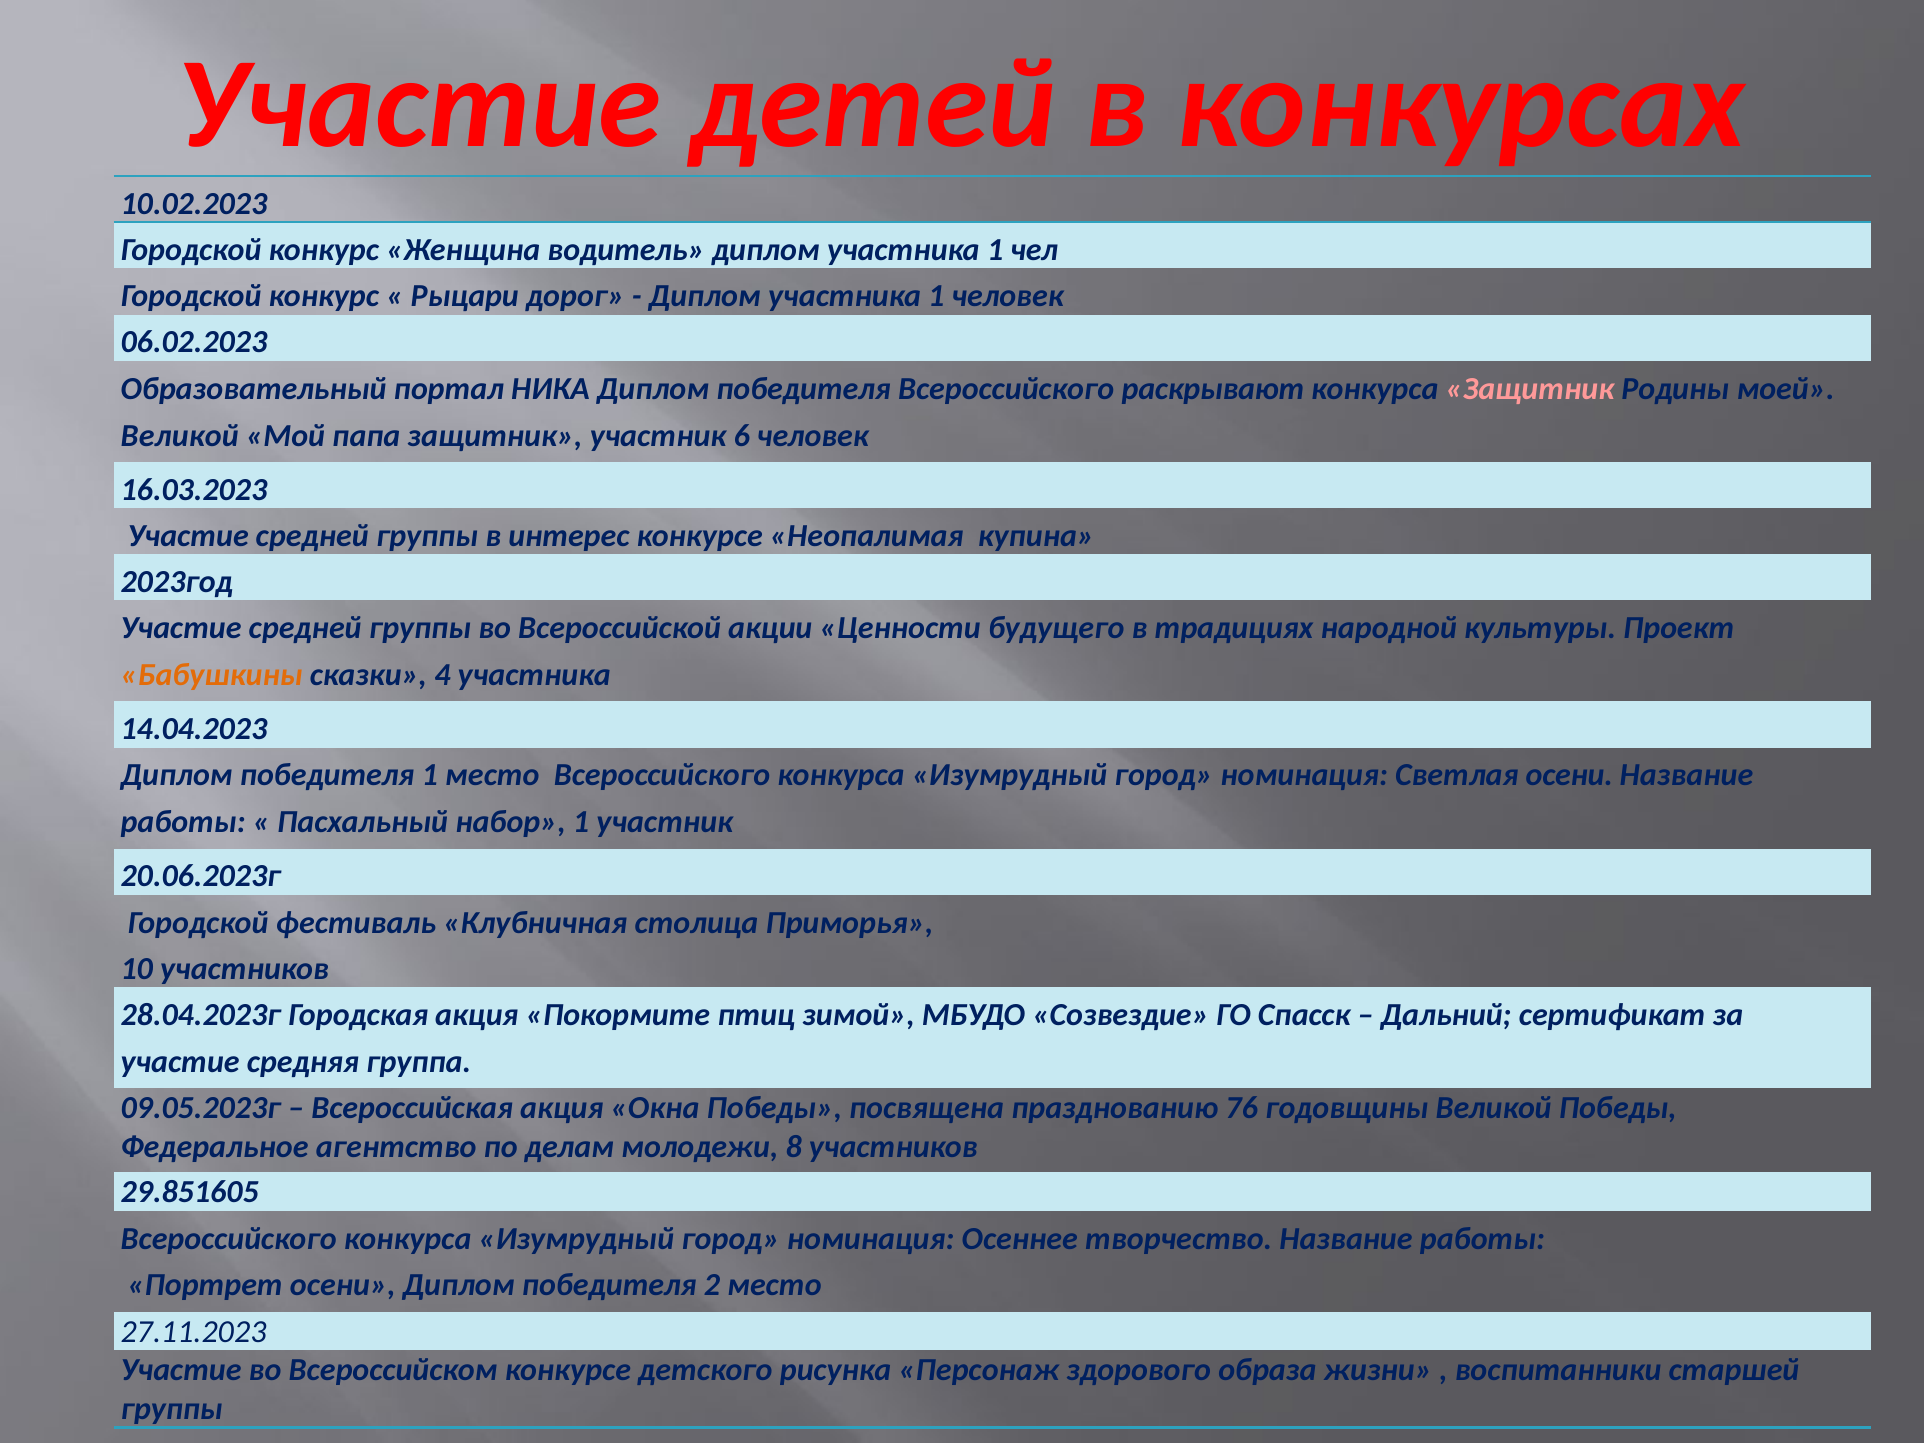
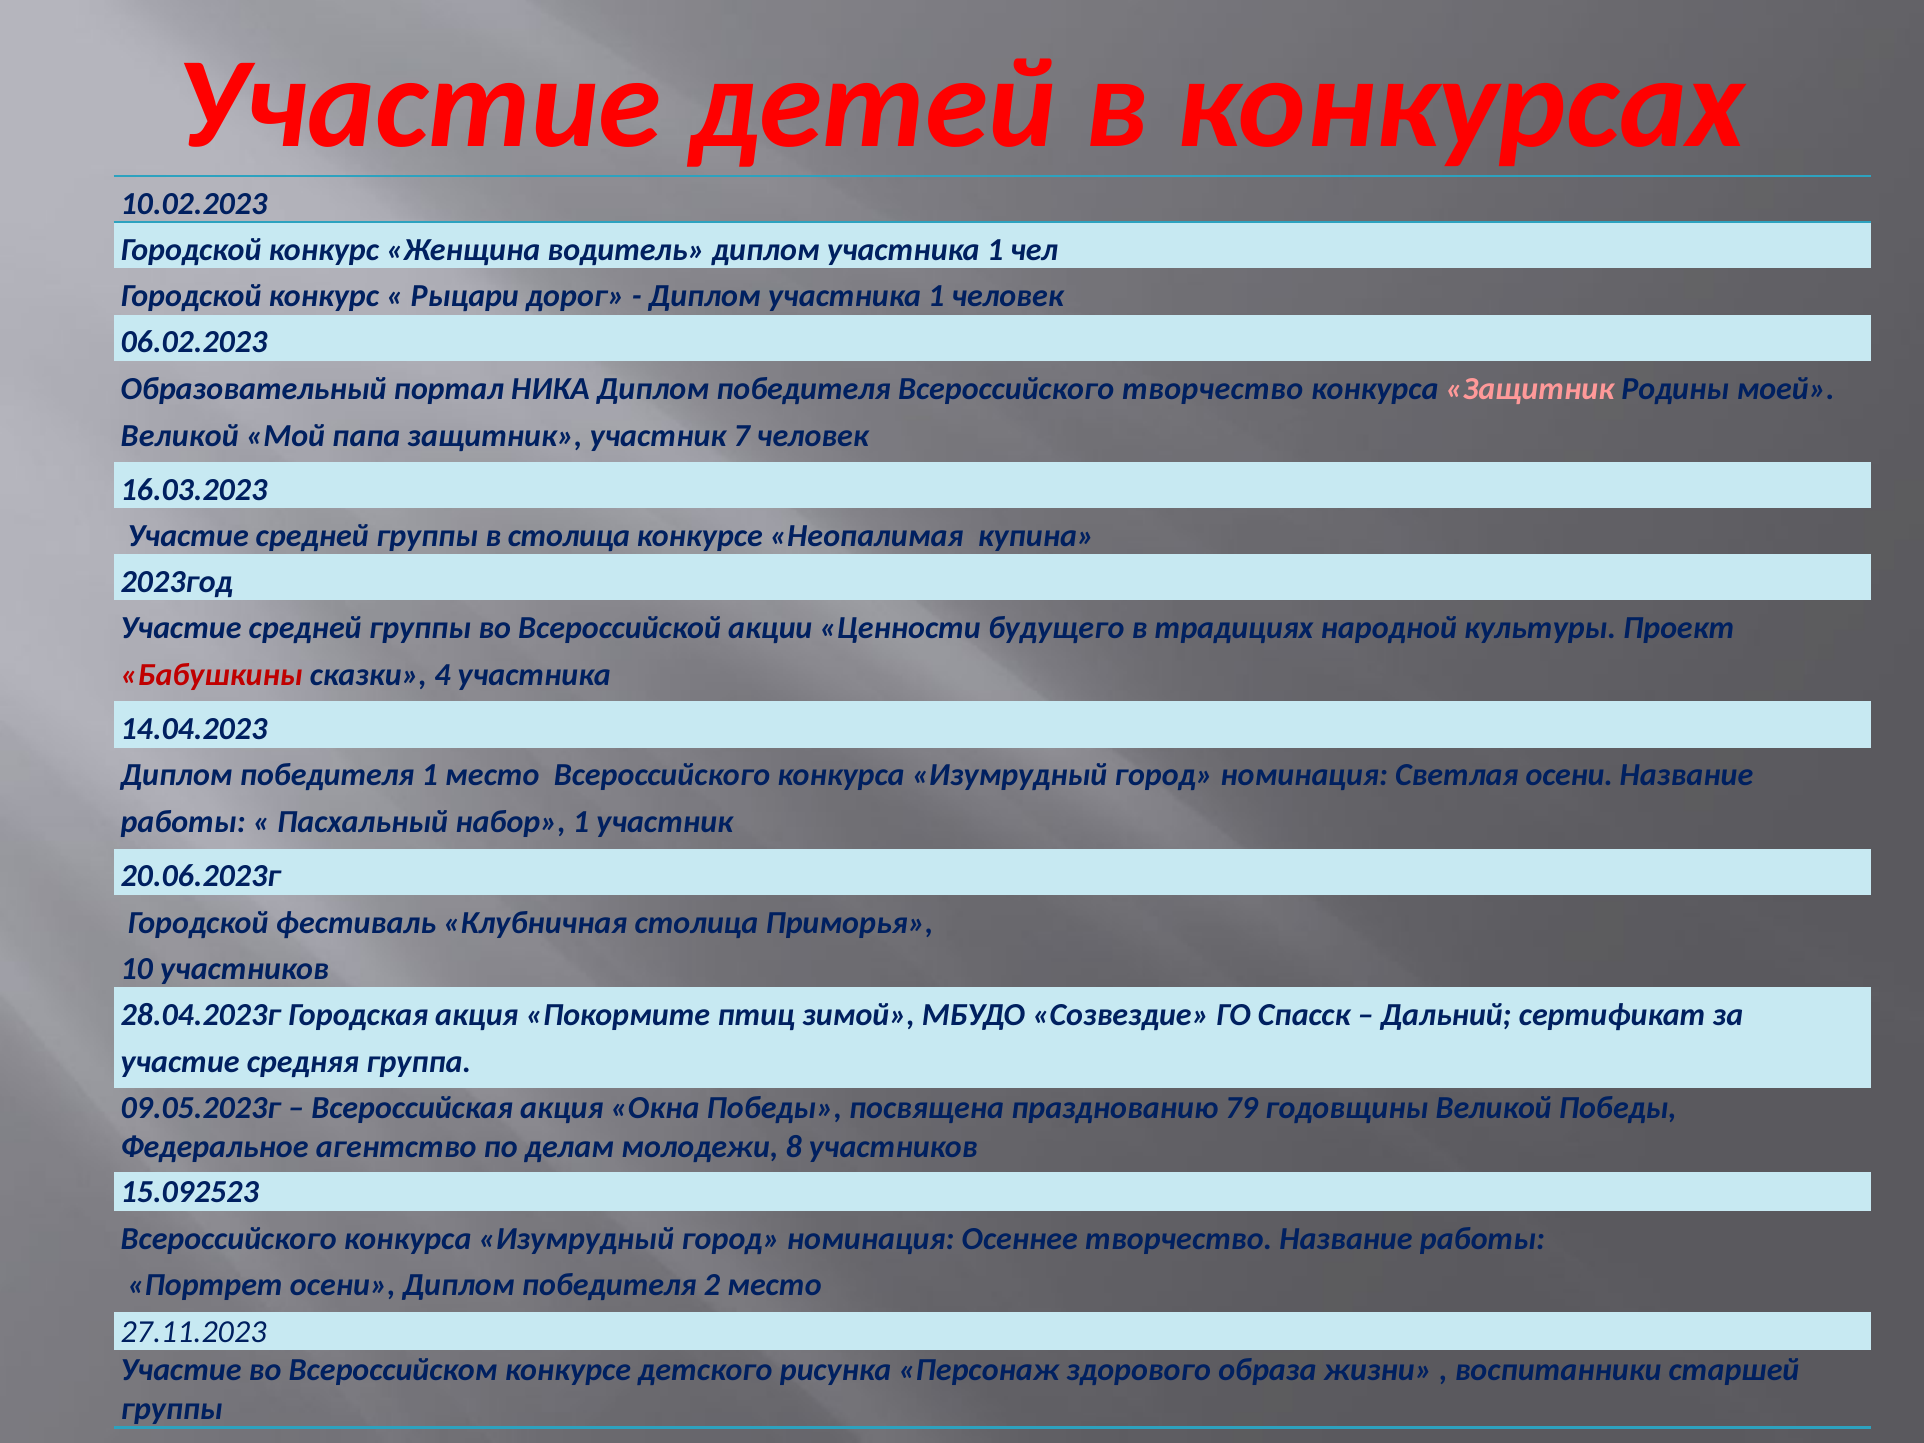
Всероссийского раскрывают: раскрывают -> творчество
6: 6 -> 7
в интерес: интерес -> столица
Бабушкины colour: orange -> red
76: 76 -> 79
29.851605: 29.851605 -> 15.092523
